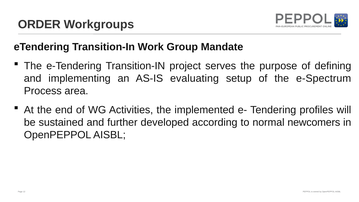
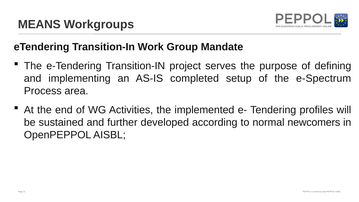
ORDER: ORDER -> MEANS
evaluating: evaluating -> completed
